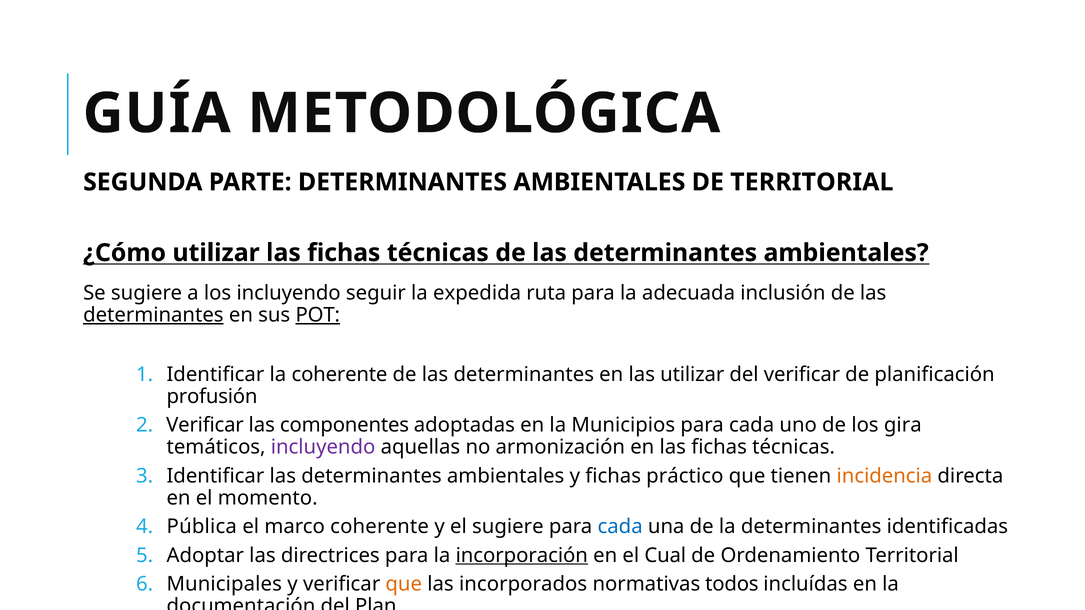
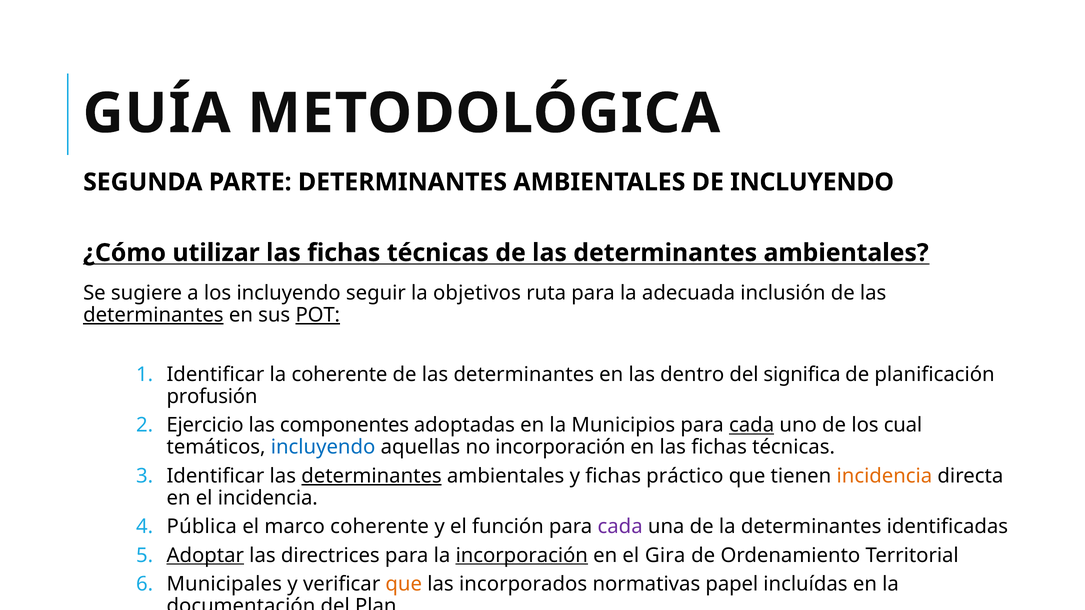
DE TERRITORIAL: TERRITORIAL -> INCLUYENDO
expedida: expedida -> objetivos
las utilizar: utilizar -> dentro
del verificar: verificar -> significa
Verificar at (205, 425): Verificar -> Ejercicio
cada at (752, 425) underline: none -> present
gira: gira -> cual
incluyendo at (323, 447) colour: purple -> blue
no armonización: armonización -> incorporación
determinantes at (372, 476) underline: none -> present
el momento: momento -> incidencia
el sugiere: sugiere -> función
cada at (620, 527) colour: blue -> purple
Adoptar underline: none -> present
Cual: Cual -> Gira
todos: todos -> papel
